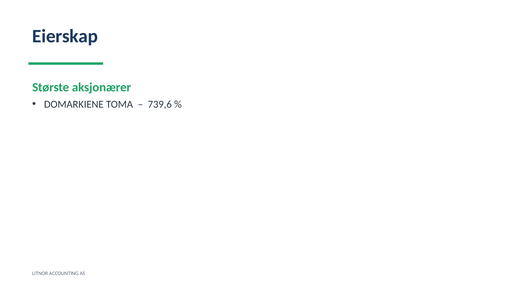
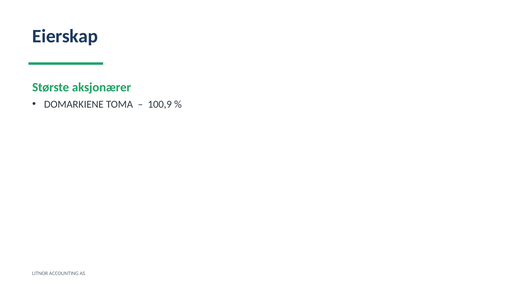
739,6: 739,6 -> 100,9
